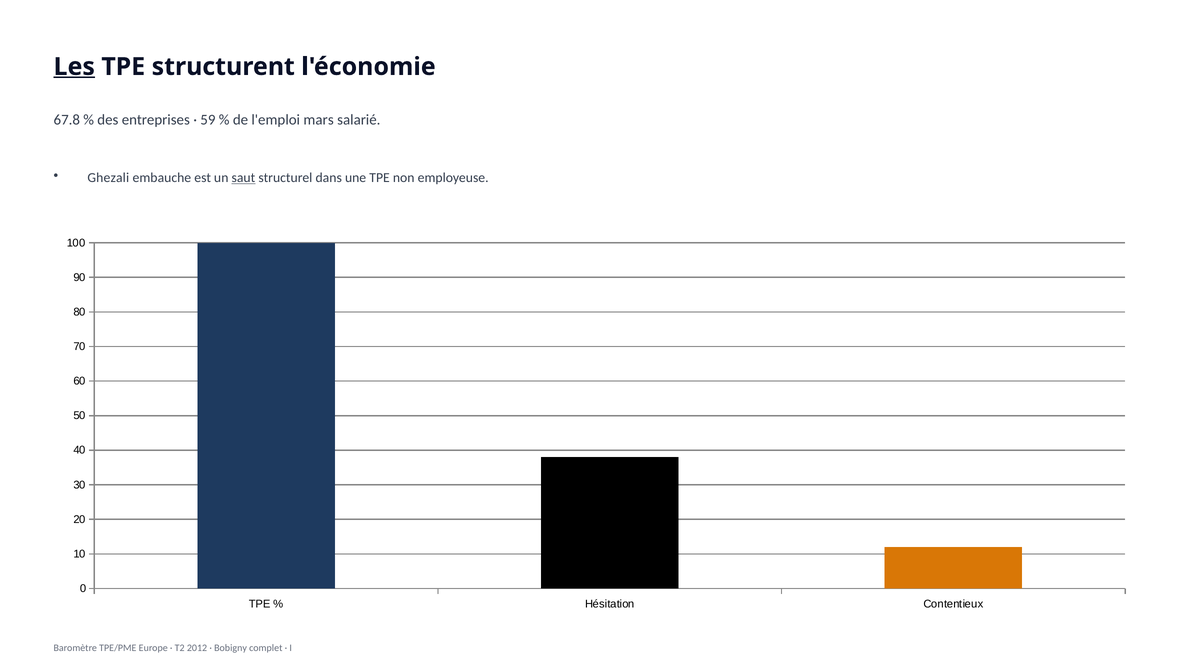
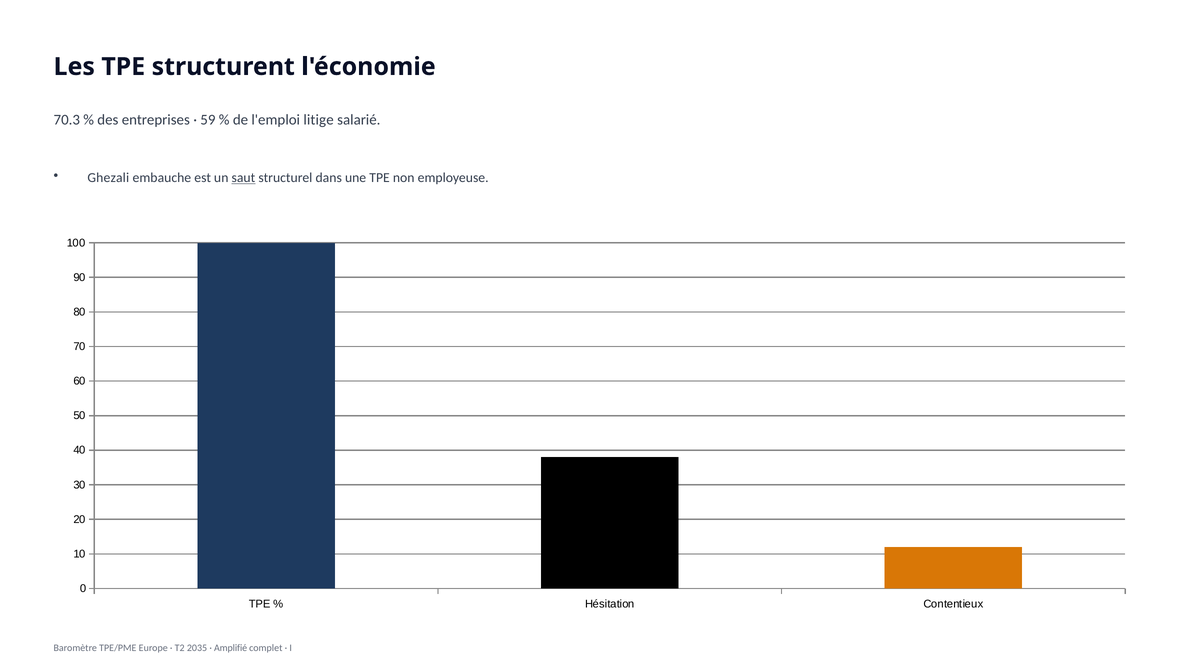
Les underline: present -> none
67.8: 67.8 -> 70.3
mars: mars -> litige
2012: 2012 -> 2035
Bobigny: Bobigny -> Amplifié
